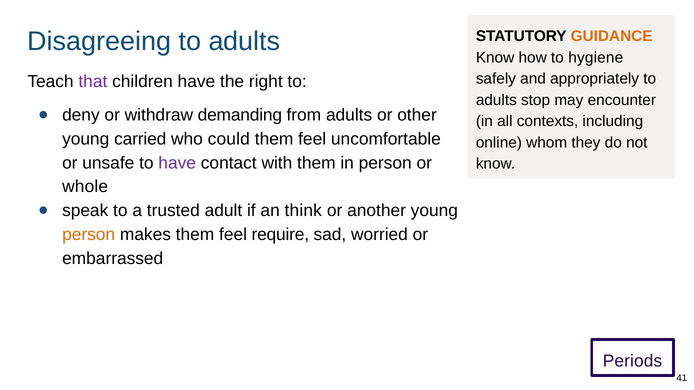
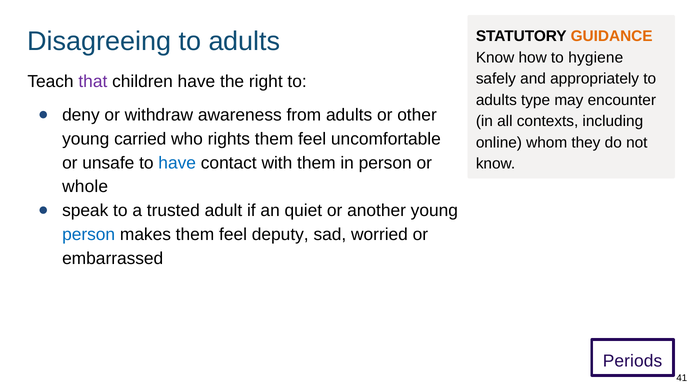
stop: stop -> type
demanding: demanding -> awareness
could: could -> rights
have at (177, 163) colour: purple -> blue
think: think -> quiet
person at (89, 235) colour: orange -> blue
require: require -> deputy
